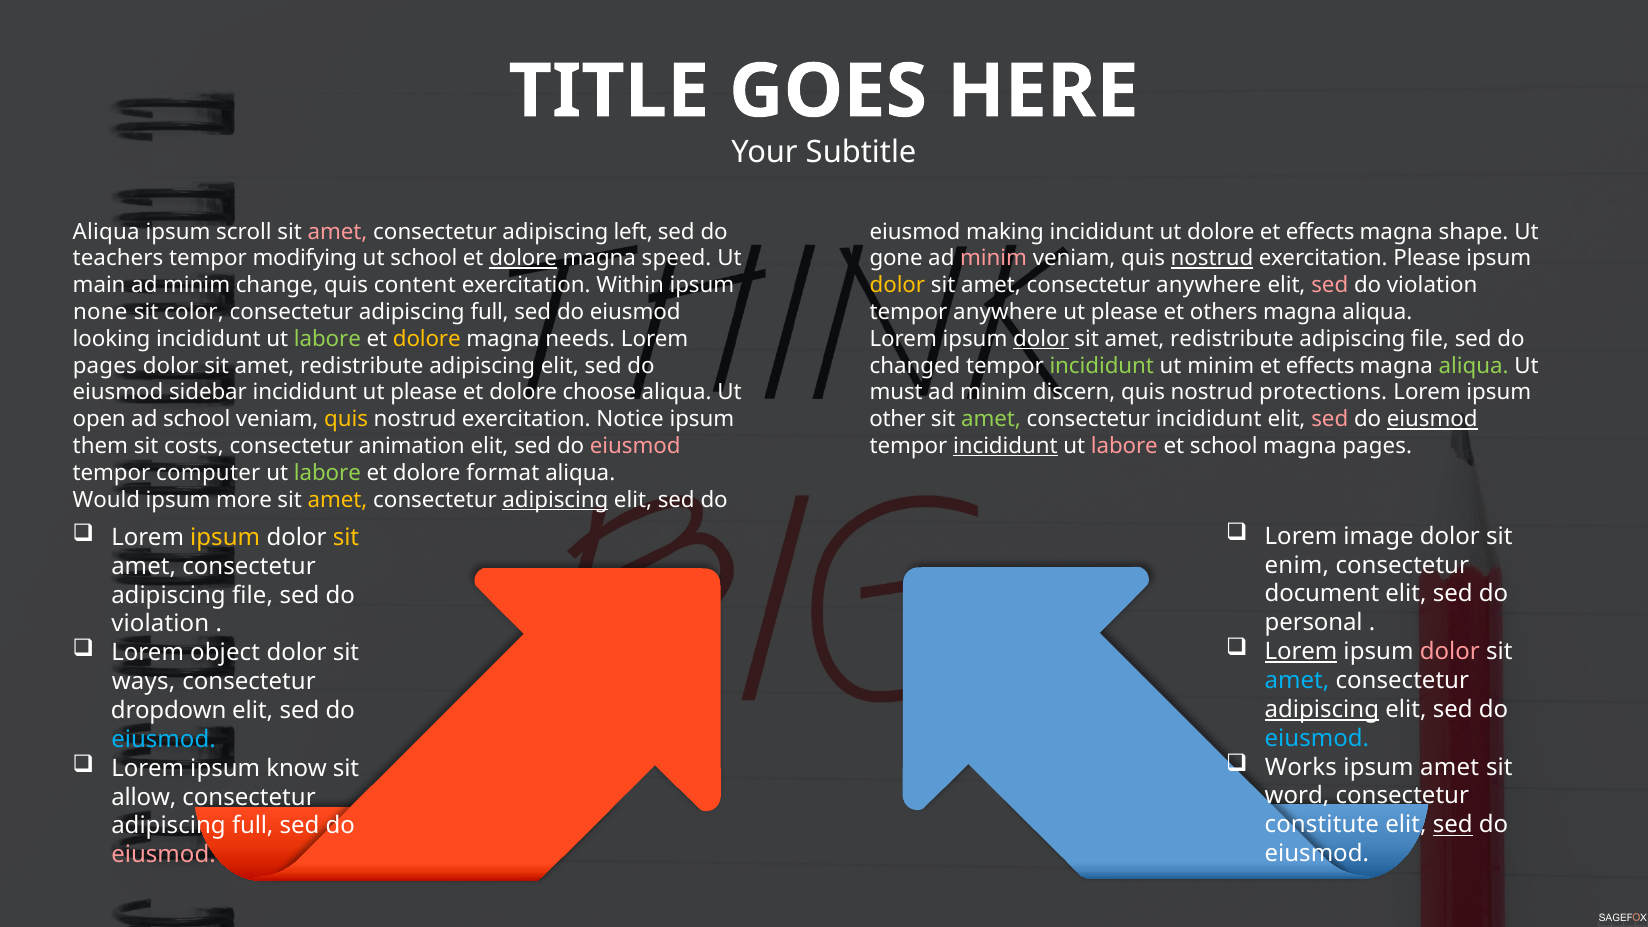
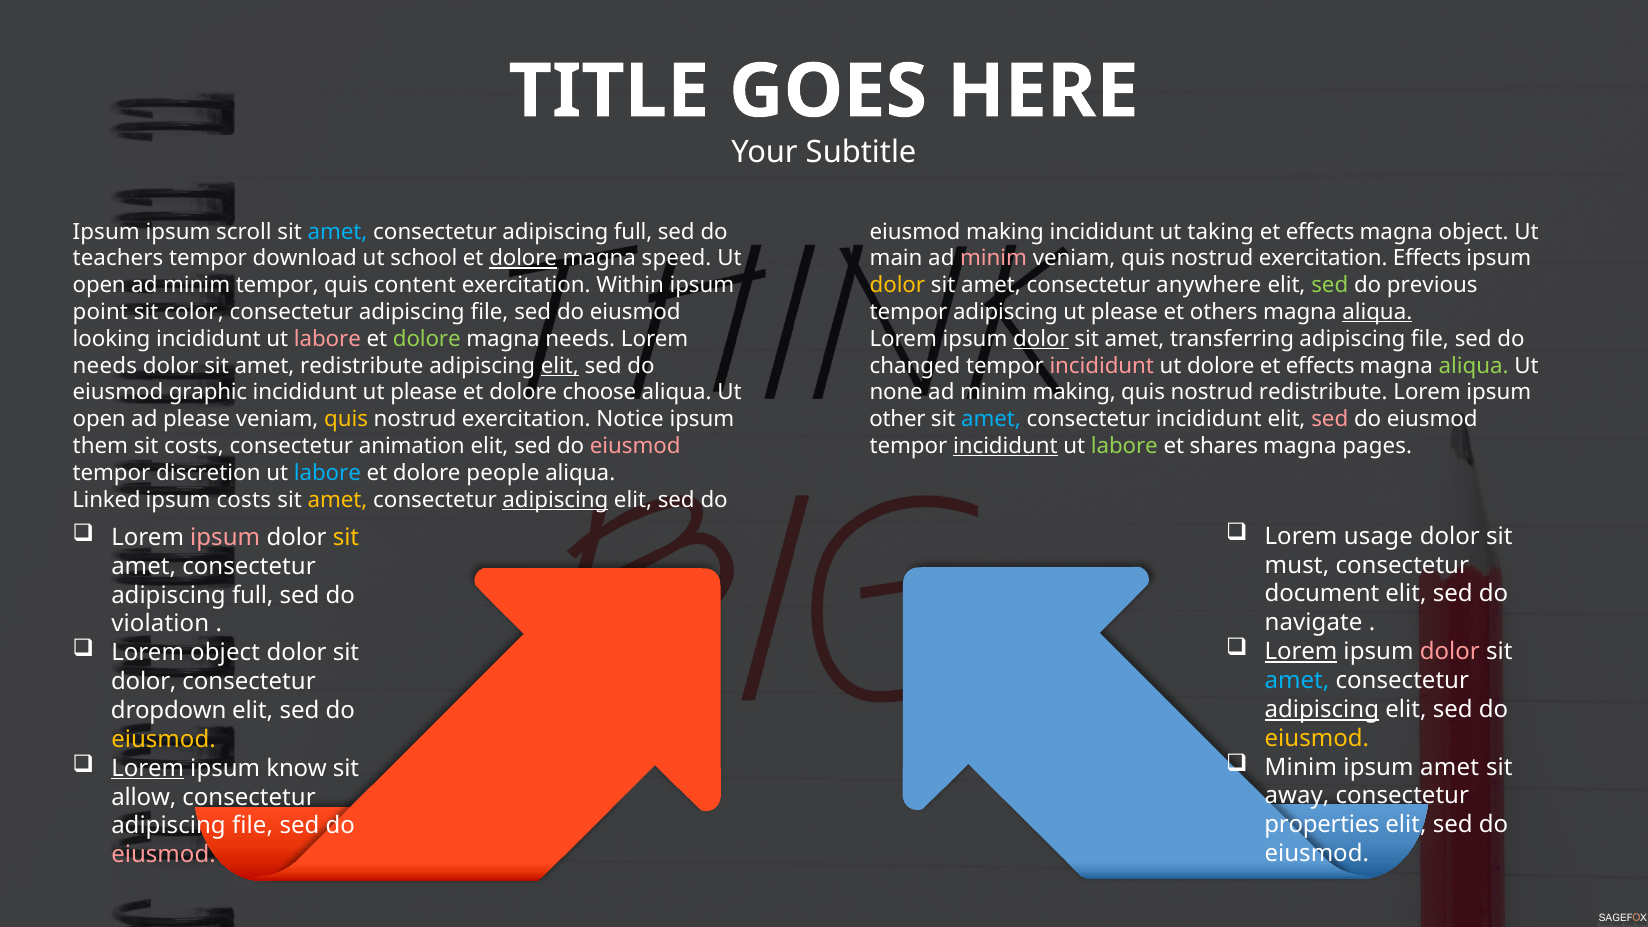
Aliqua at (106, 232): Aliqua -> Ipsum
amet at (338, 232) colour: pink -> light blue
left at (633, 232): left -> full
ut dolore: dolore -> taking
magna shape: shape -> object
modifying: modifying -> download
gone: gone -> main
nostrud at (1212, 259) underline: present -> none
exercitation Please: Please -> Effects
main at (99, 285): main -> open
minim change: change -> tempor
sed at (1330, 285) colour: pink -> light green
violation at (1432, 285): violation -> previous
none: none -> point
full at (490, 312): full -> file
tempor anywhere: anywhere -> adipiscing
aliqua at (1377, 312) underline: none -> present
labore at (327, 339) colour: light green -> pink
dolore at (427, 339) colour: yellow -> light green
redistribute at (1232, 339): redistribute -> transferring
pages at (105, 366): pages -> needs
elit at (560, 366) underline: none -> present
incididunt at (1102, 366) colour: light green -> pink
ut minim: minim -> dolore
sidebar: sidebar -> graphic
must: must -> none
minim discern: discern -> making
nostrud protections: protections -> redistribute
ad school: school -> please
amet at (991, 419) colour: light green -> light blue
eiusmod at (1432, 419) underline: present -> none
labore at (1124, 446) colour: pink -> light green
et school: school -> shares
computer: computer -> discretion
labore at (327, 473) colour: light green -> light blue
format: format -> people
Would: Would -> Linked
ipsum more: more -> costs
image: image -> usage
ipsum at (225, 537) colour: yellow -> pink
enim: enim -> must
file at (253, 595): file -> full
personal: personal -> navigate
ways at (144, 682): ways -> dolor
eiusmod at (1317, 738) colour: light blue -> yellow
eiusmod at (164, 739) colour: light blue -> yellow
Works at (1301, 767): Works -> Minim
Lorem at (148, 768) underline: none -> present
word: word -> away
constitute: constitute -> properties
sed at (1453, 825) underline: present -> none
full at (253, 826): full -> file
